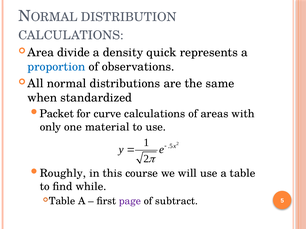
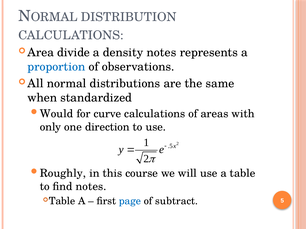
density quick: quick -> notes
Packet: Packet -> Would
material: material -> direction
find while: while -> notes
page colour: purple -> blue
